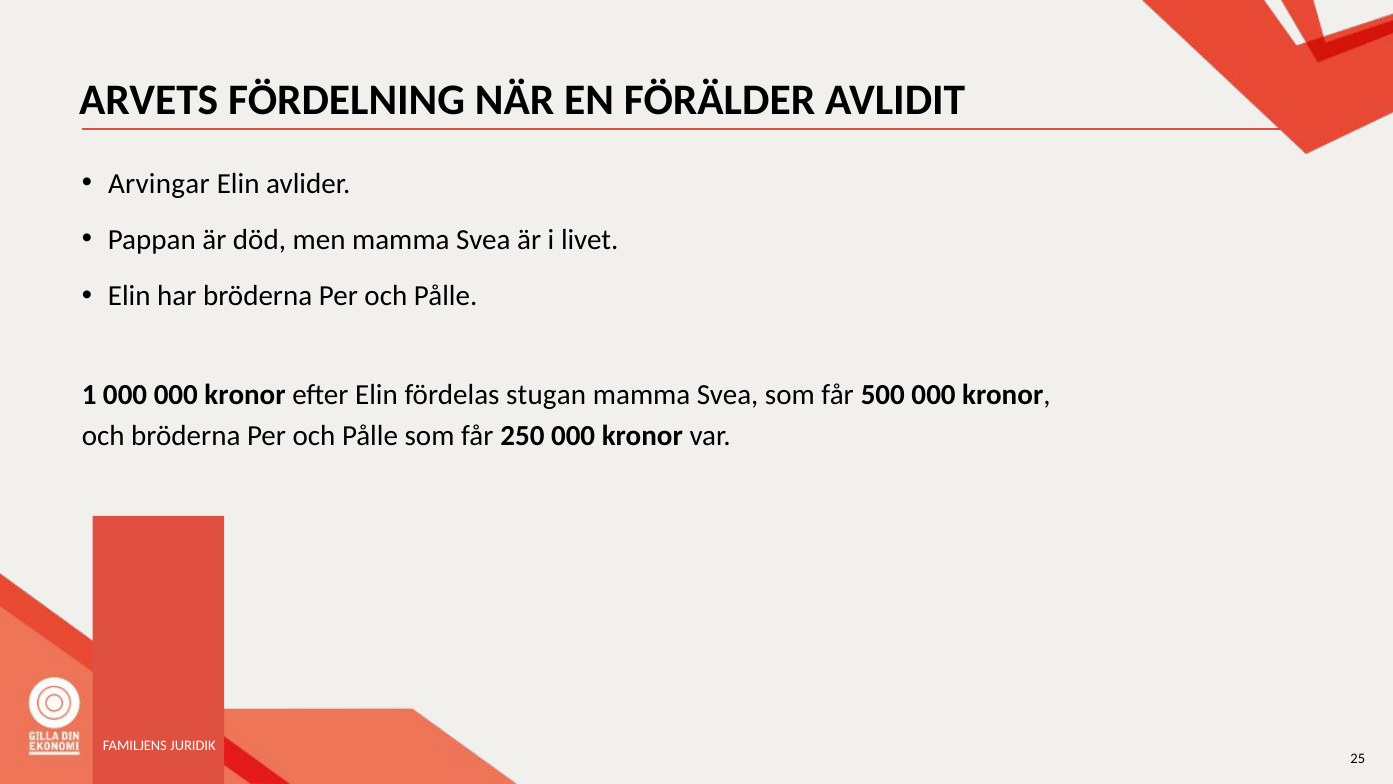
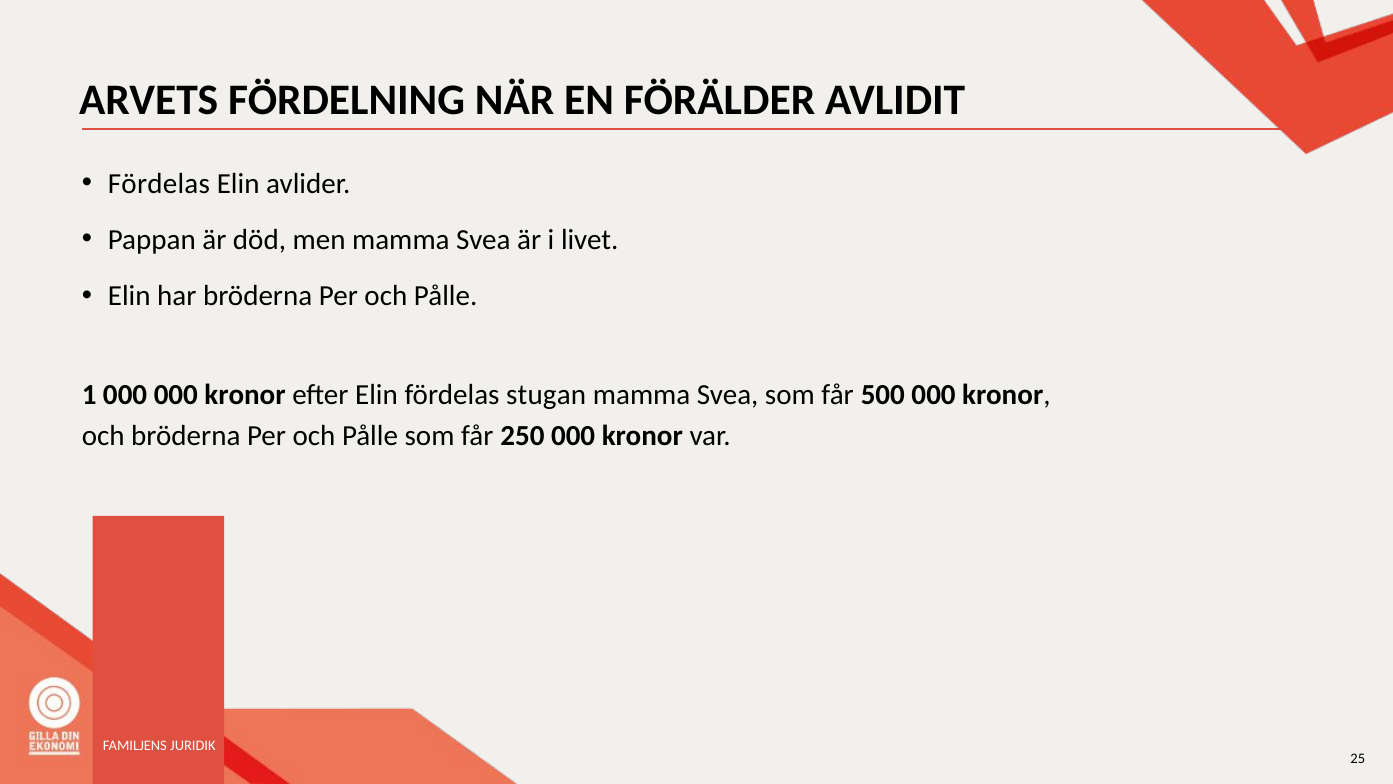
Arvingar at (159, 183): Arvingar -> Fördelas
